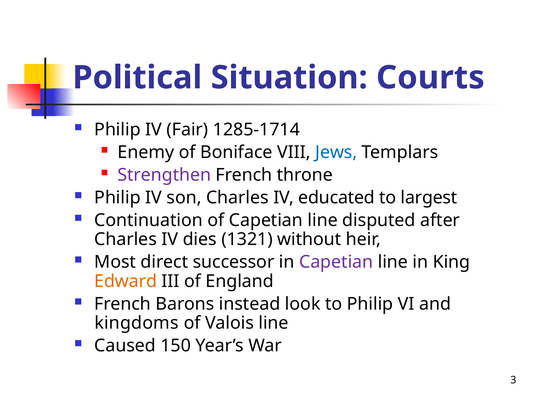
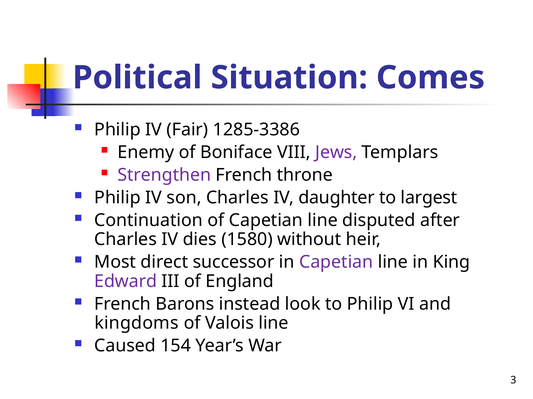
Courts: Courts -> Comes
1285-1714: 1285-1714 -> 1285-3386
Jews colour: blue -> purple
educated: educated -> daughter
1321: 1321 -> 1580
Edward colour: orange -> purple
150: 150 -> 154
